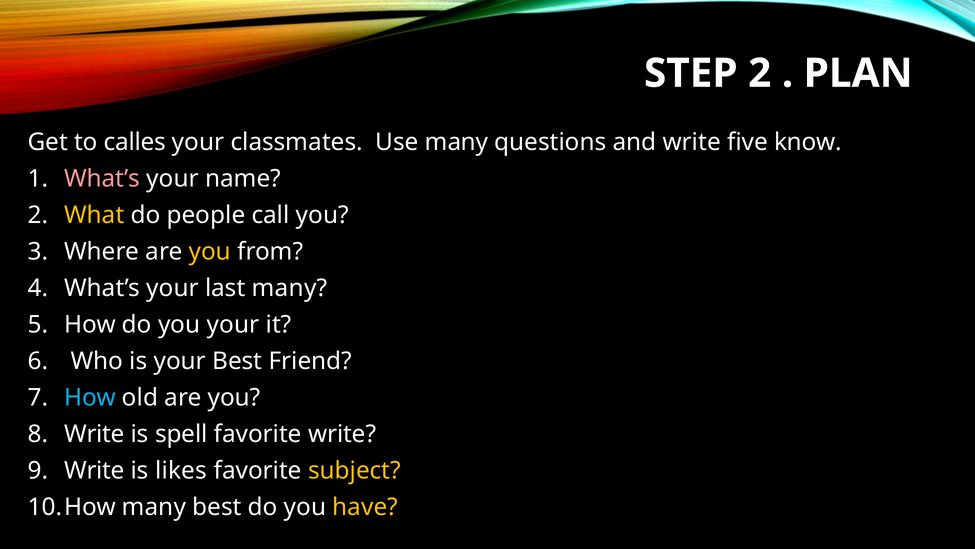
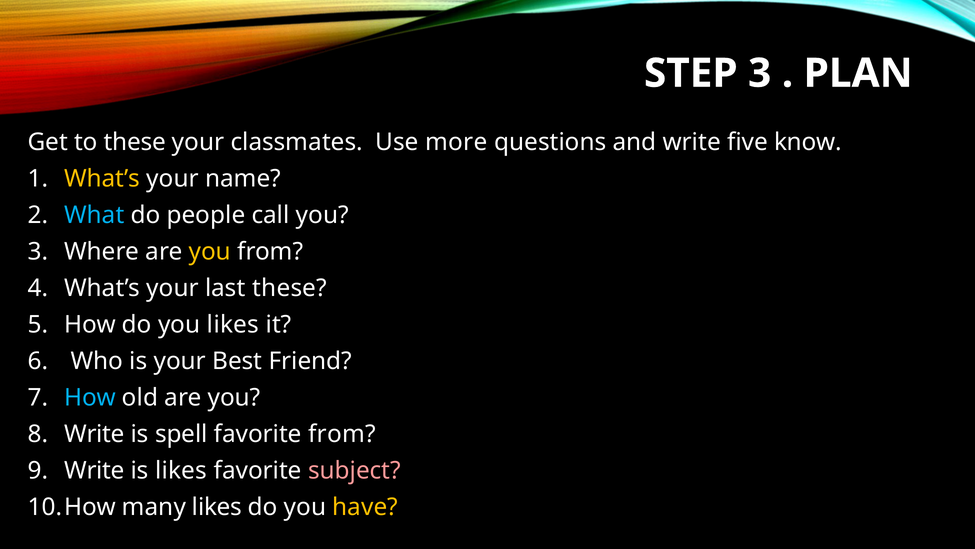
STEP 2: 2 -> 3
to calles: calles -> these
Use many: many -> more
What’s at (102, 178) colour: pink -> yellow
What colour: yellow -> light blue
last many: many -> these
you your: your -> likes
favorite write: write -> from
subject colour: yellow -> pink
many best: best -> likes
